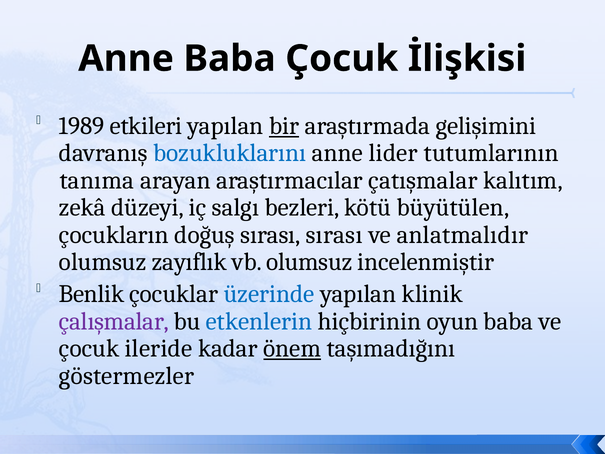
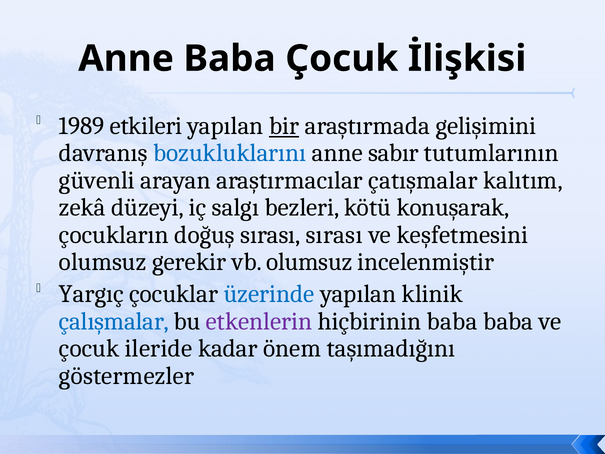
lider: lider -> sabır
tanıma: tanıma -> güvenli
büyütülen: büyütülen -> konuşarak
anlatmalıdır: anlatmalıdır -> keşfetmesini
zayıflık: zayıflık -> gerekir
Benlik: Benlik -> Yargıç
çalışmalar colour: purple -> blue
etkenlerin colour: blue -> purple
hiçbirinin oyun: oyun -> baba
önem underline: present -> none
